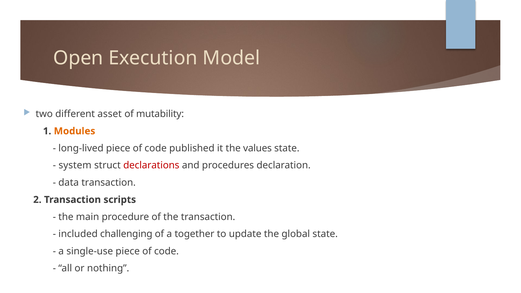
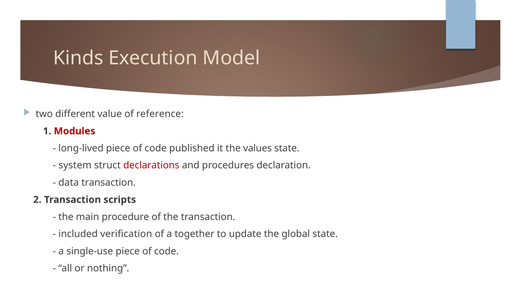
Open: Open -> Kinds
asset: asset -> value
mutability: mutability -> reference
Modules colour: orange -> red
challenging: challenging -> verification
